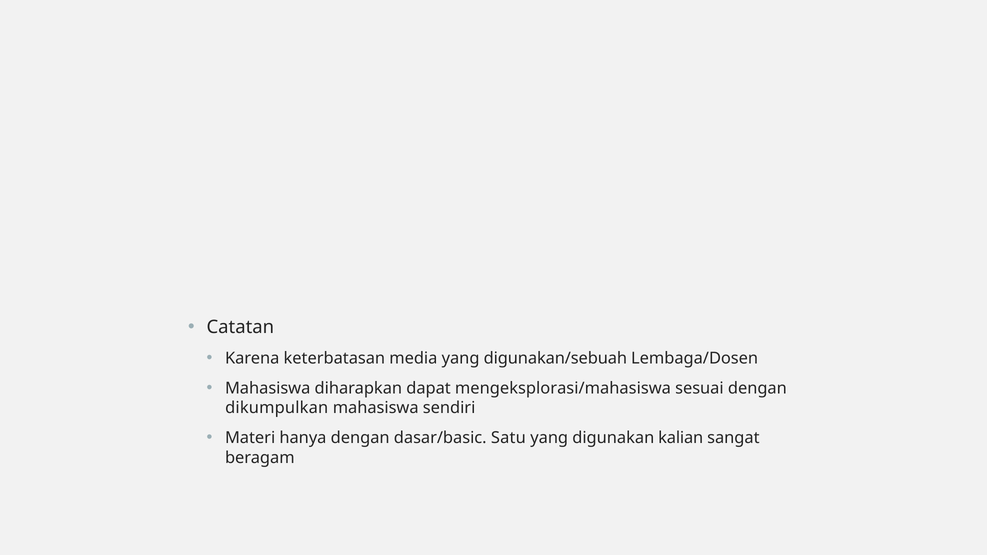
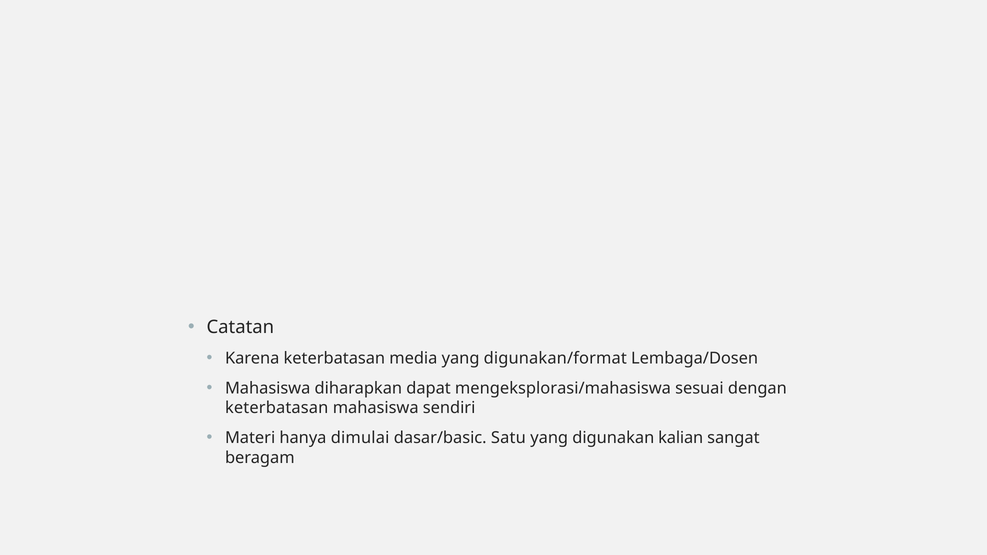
digunakan/sebuah: digunakan/sebuah -> digunakan/format
dikumpulkan at (277, 408): dikumpulkan -> keterbatasan
hanya dengan: dengan -> dimulai
